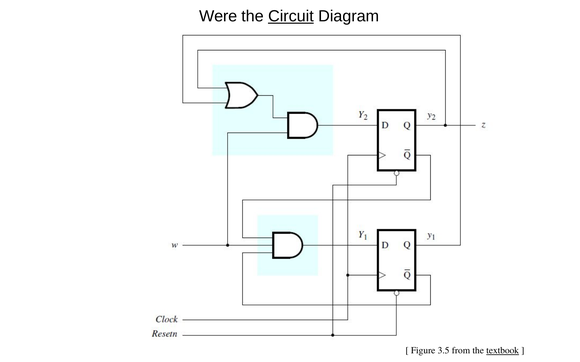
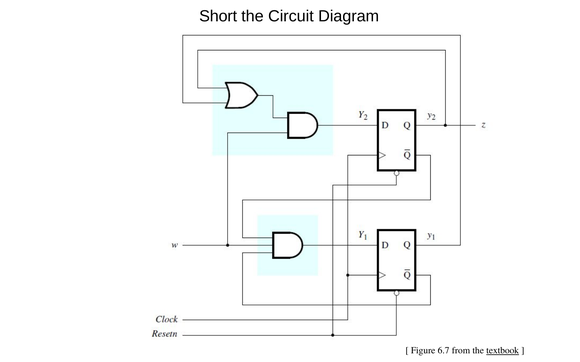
Were: Were -> Short
Circuit underline: present -> none
3.5: 3.5 -> 6.7
